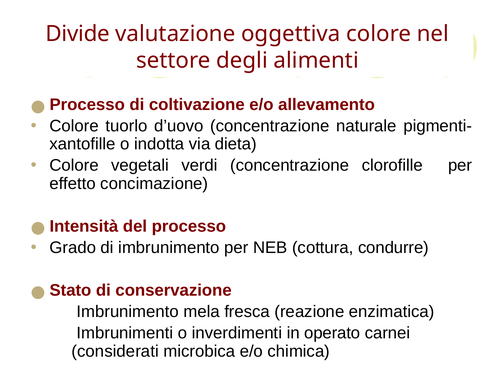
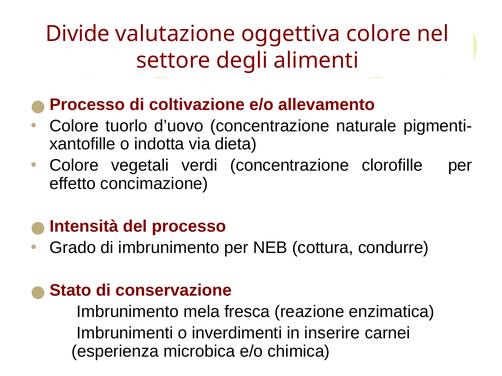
operato: operato -> inserire
considerati: considerati -> esperienza
